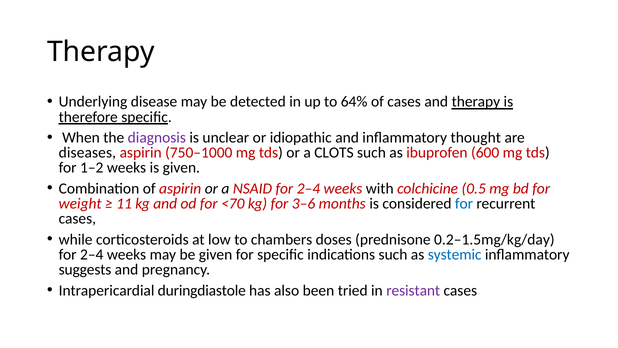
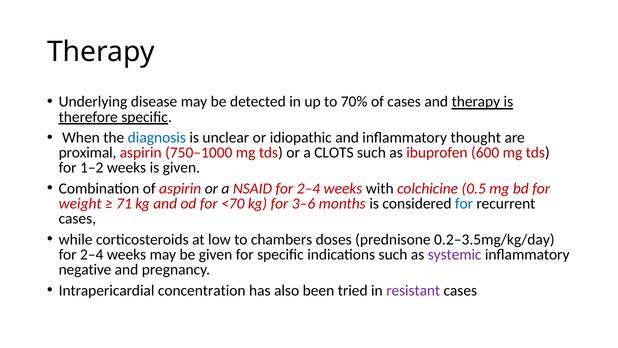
64%: 64% -> 70%
diagnosis colour: purple -> blue
diseases: diseases -> proximal
11: 11 -> 71
0.2–1.5mg/kg/day: 0.2–1.5mg/kg/day -> 0.2–3.5mg/kg/day
systemic colour: blue -> purple
suggests: suggests -> negative
duringdiastole: duringdiastole -> concentration
